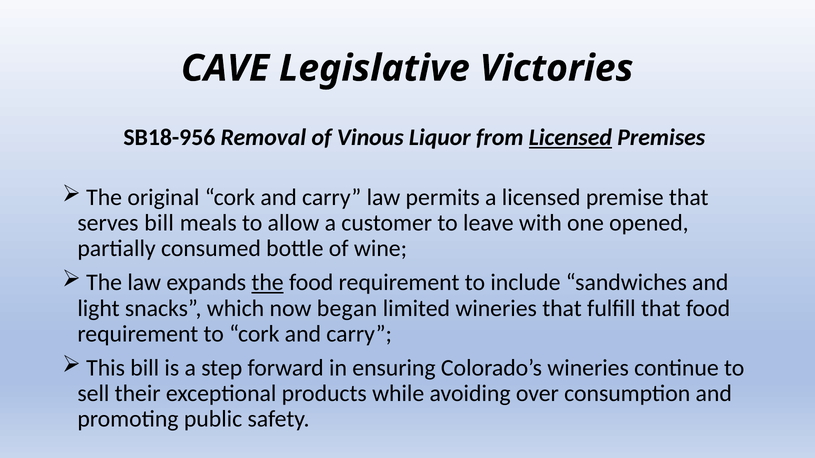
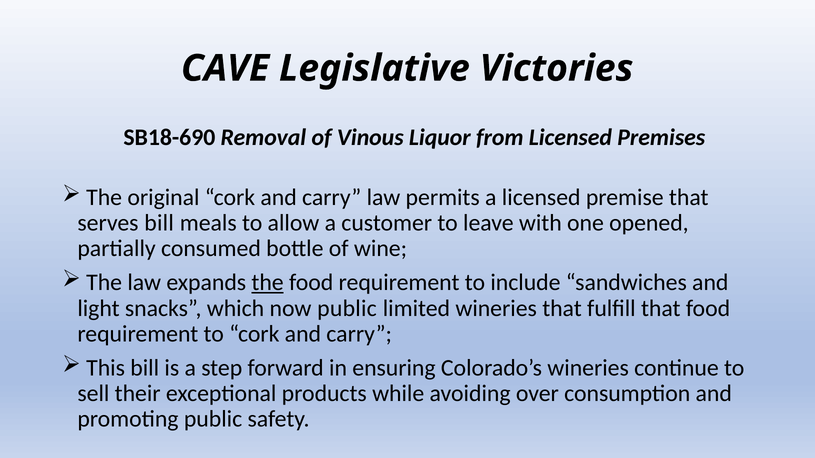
SB18-956: SB18-956 -> SB18-690
Licensed at (570, 138) underline: present -> none
now began: began -> public
